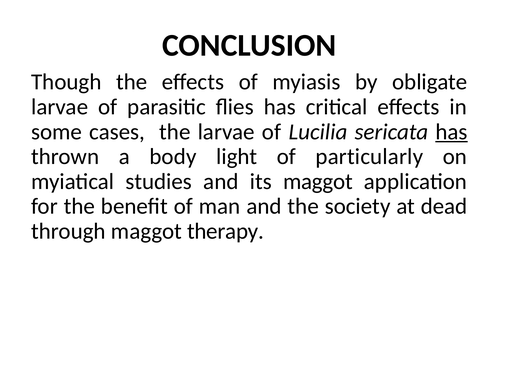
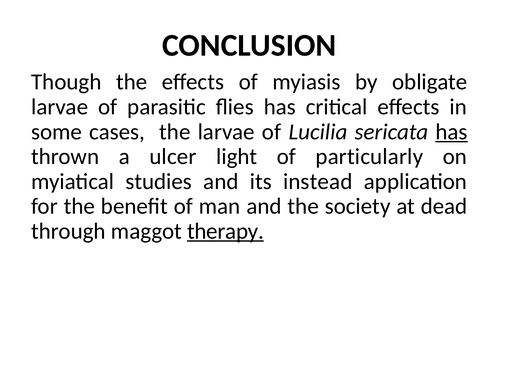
body: body -> ulcer
its maggot: maggot -> instead
therapy underline: none -> present
